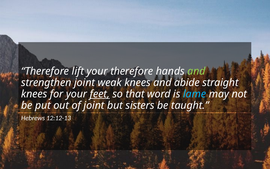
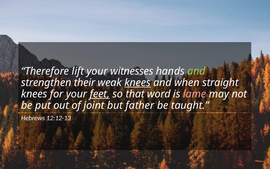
your therefore: therefore -> witnesses
strengthen joint: joint -> their
knees at (138, 82) underline: none -> present
abide: abide -> when
lame colour: light blue -> pink
sisters: sisters -> father
